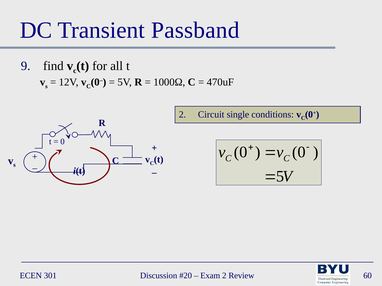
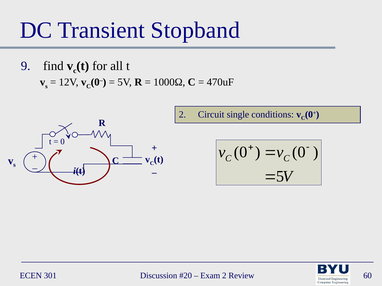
Passband: Passband -> Stopband
